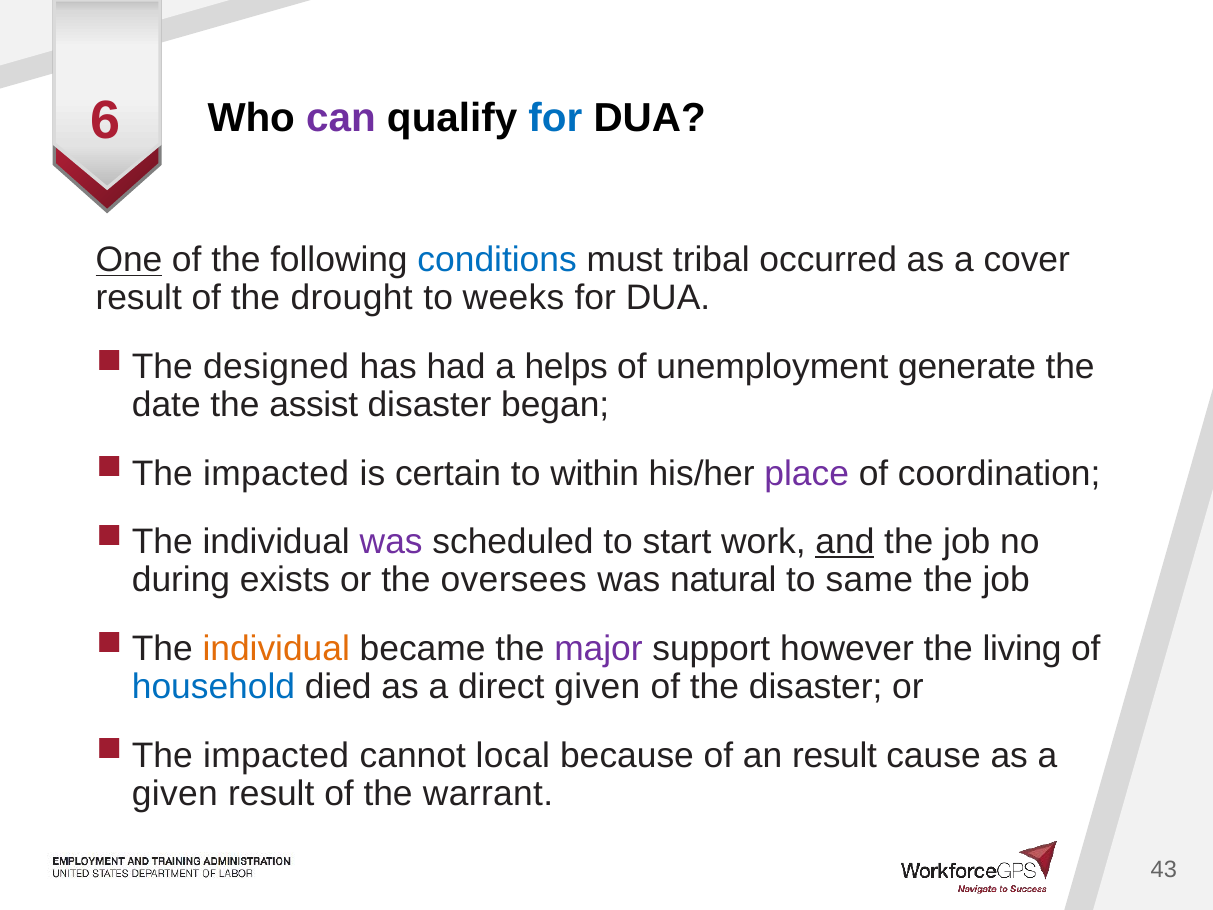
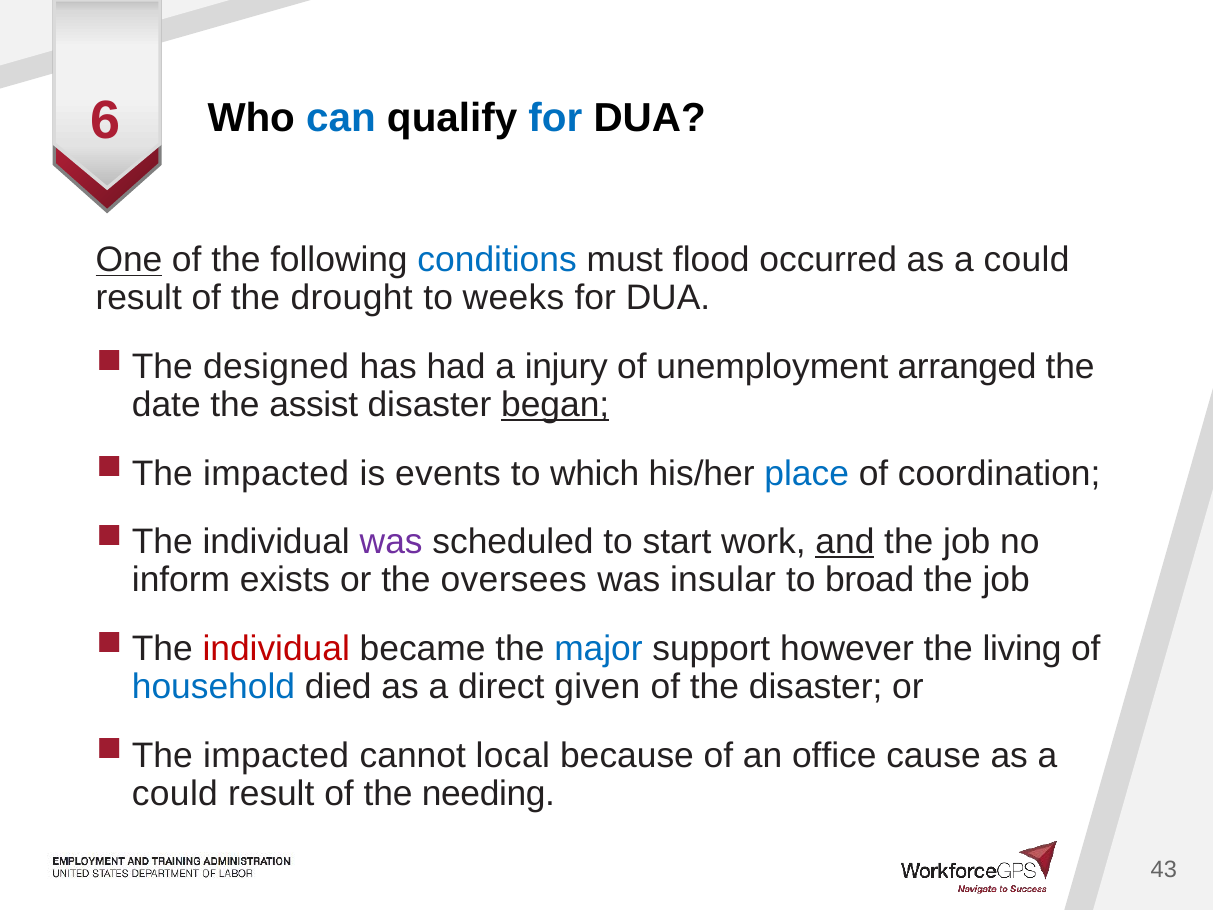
can colour: purple -> blue
tribal: tribal -> flood
occurred as a cover: cover -> could
helps: helps -> injury
generate: generate -> arranged
began underline: none -> present
certain: certain -> events
within: within -> which
place colour: purple -> blue
during: during -> inform
natural: natural -> insular
same: same -> broad
individual at (276, 649) colour: orange -> red
major colour: purple -> blue
an result: result -> office
given at (175, 793): given -> could
warrant: warrant -> needing
